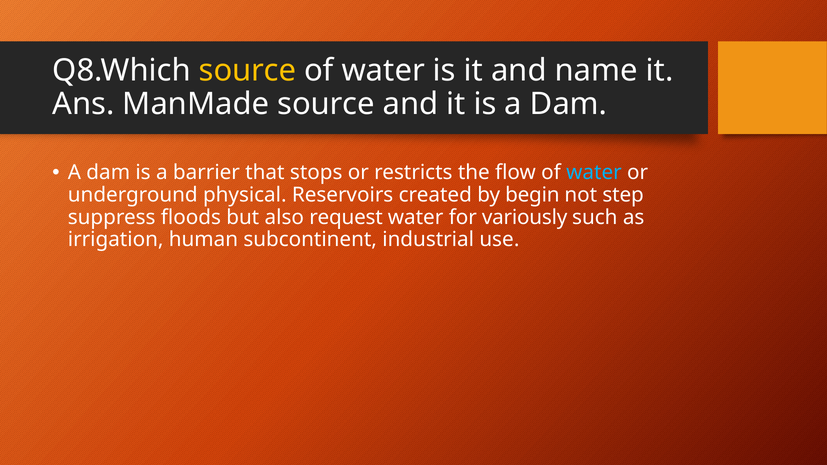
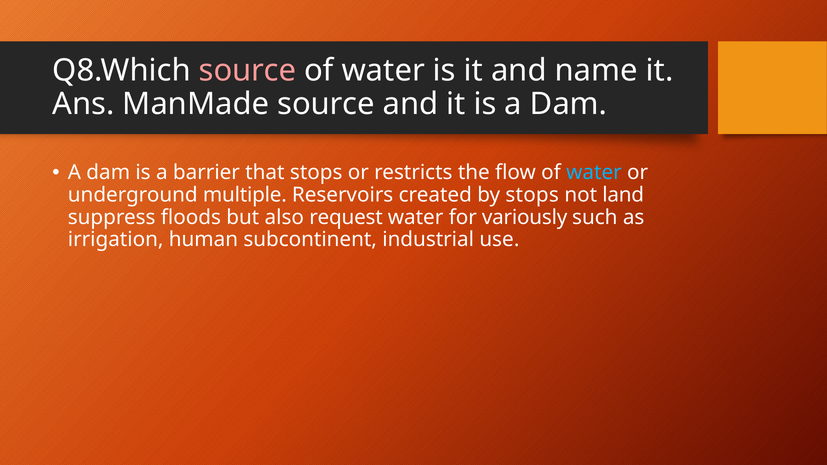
source at (248, 71) colour: yellow -> pink
physical: physical -> multiple
by begin: begin -> stops
step: step -> land
